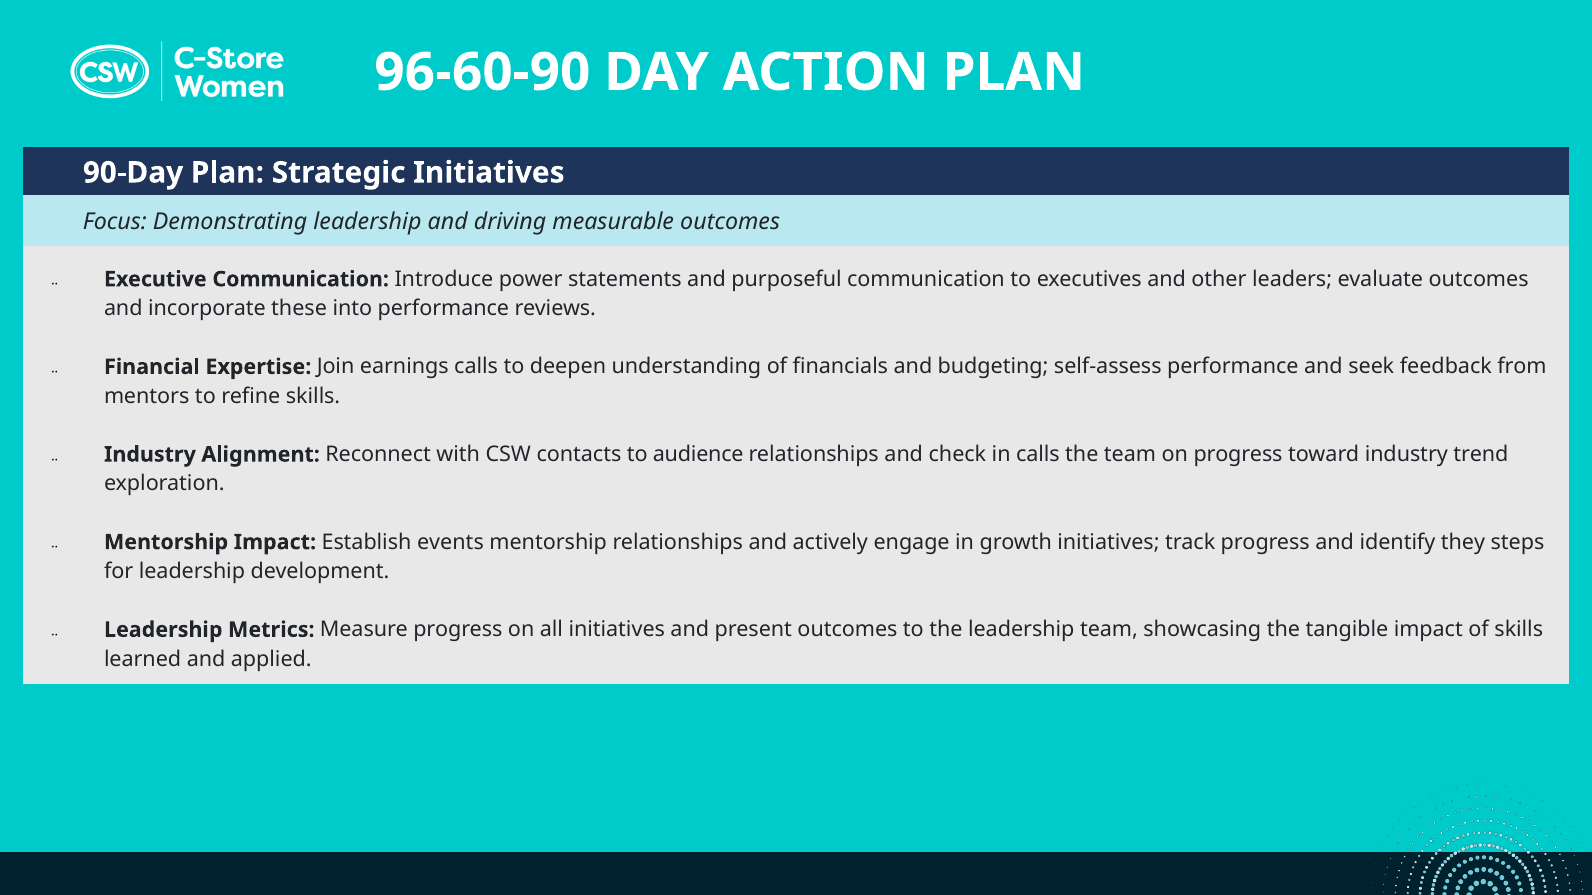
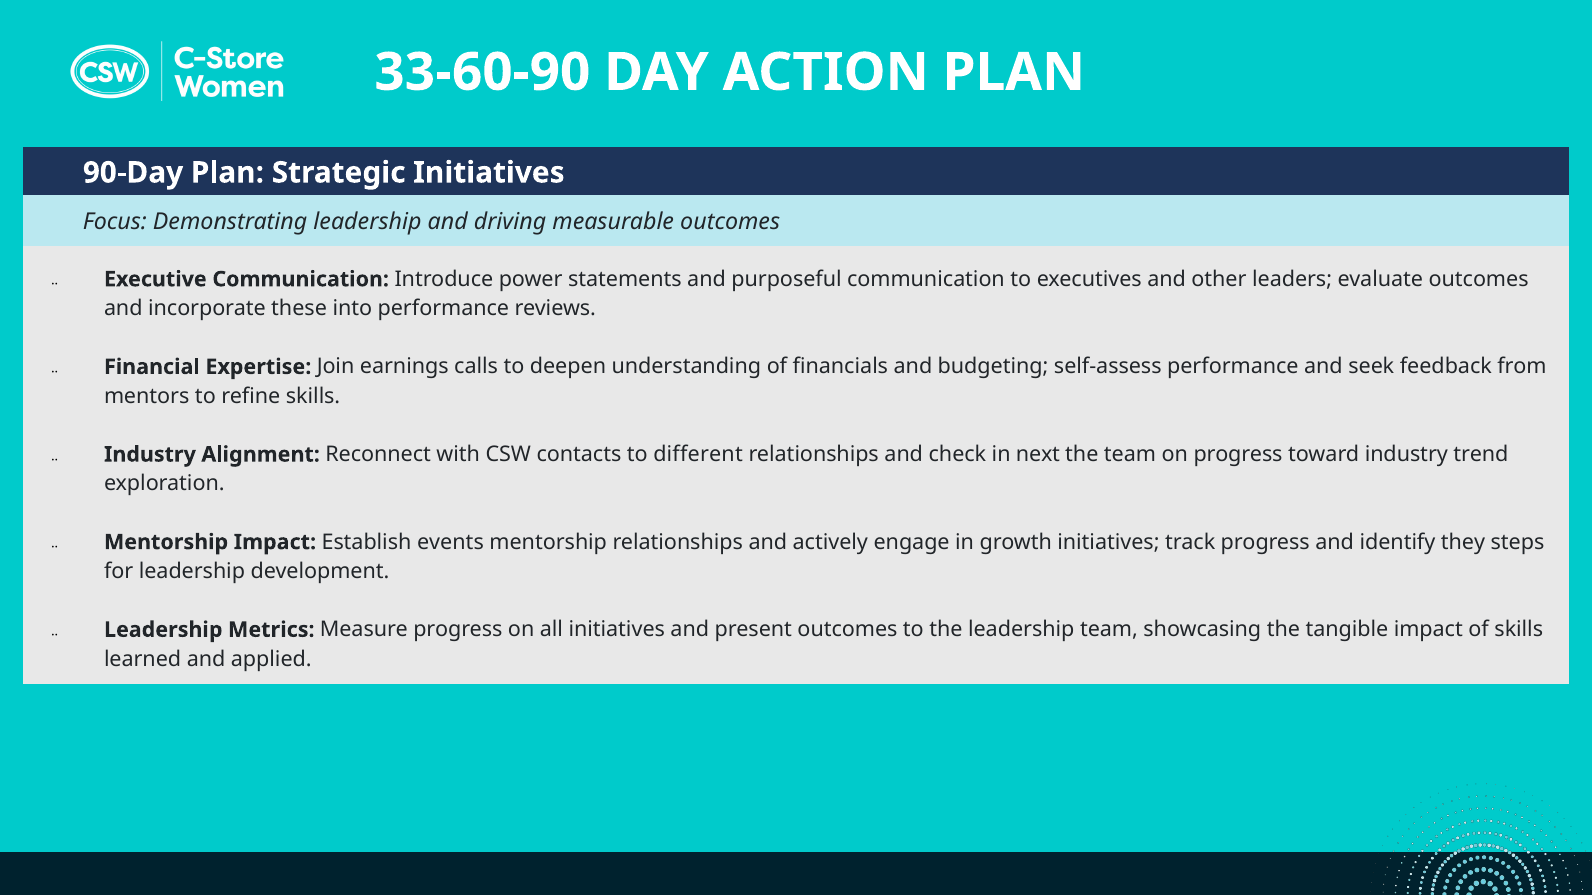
96-60-90: 96-60-90 -> 33-60-90
audience: audience -> different
in calls: calls -> next
